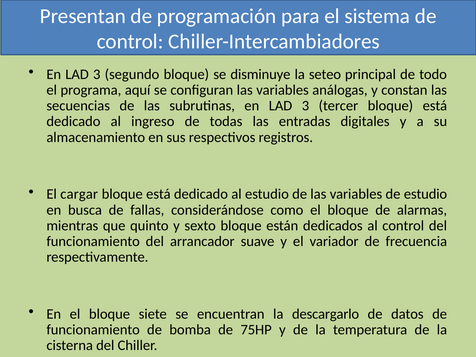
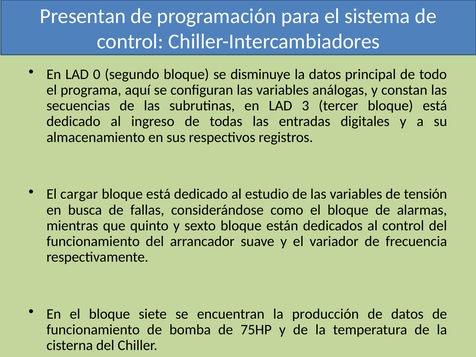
3 at (97, 74): 3 -> 0
la seteo: seteo -> datos
de estudio: estudio -> tensión
descargarlo: descargarlo -> producción
